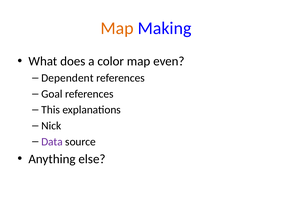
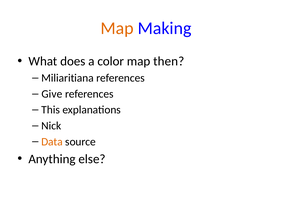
even: even -> then
Dependent: Dependent -> Miliaritiana
Goal: Goal -> Give
Data colour: purple -> orange
